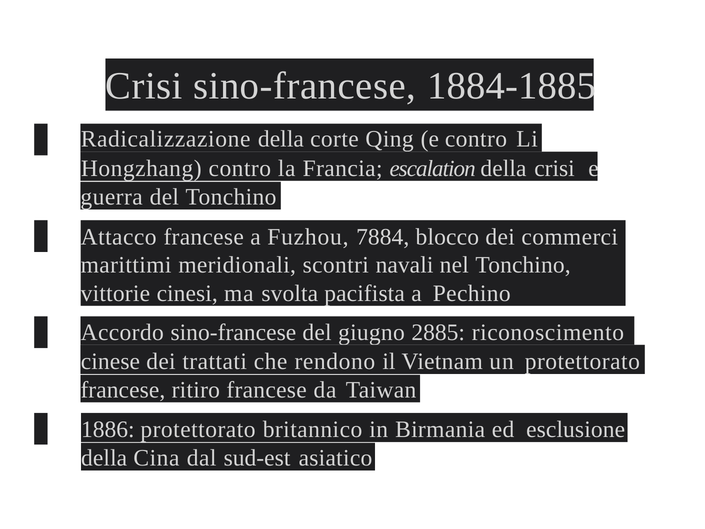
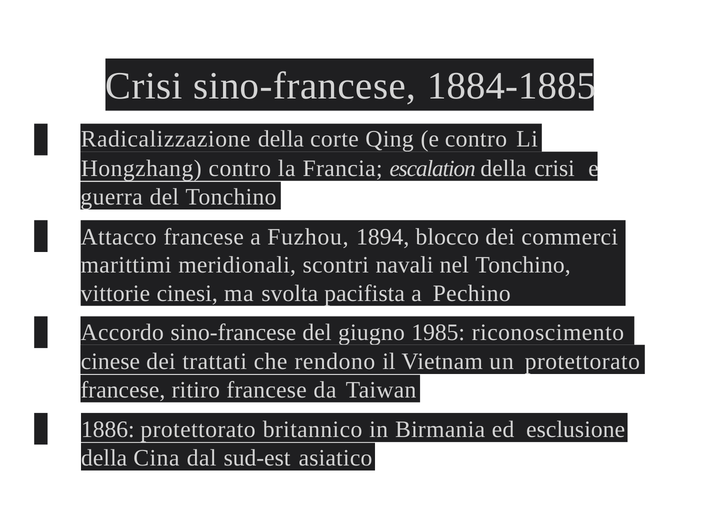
7884: 7884 -> 1894
2885: 2885 -> 1985
